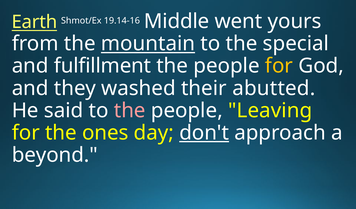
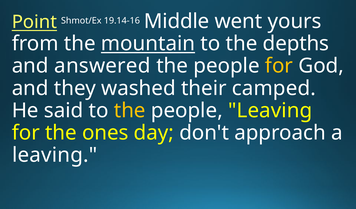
Earth: Earth -> Point
special: special -> depths
fulfillment: fulfillment -> answered
abutted: abutted -> camped
the at (130, 110) colour: pink -> yellow
don't underline: present -> none
beyond at (55, 155): beyond -> leaving
